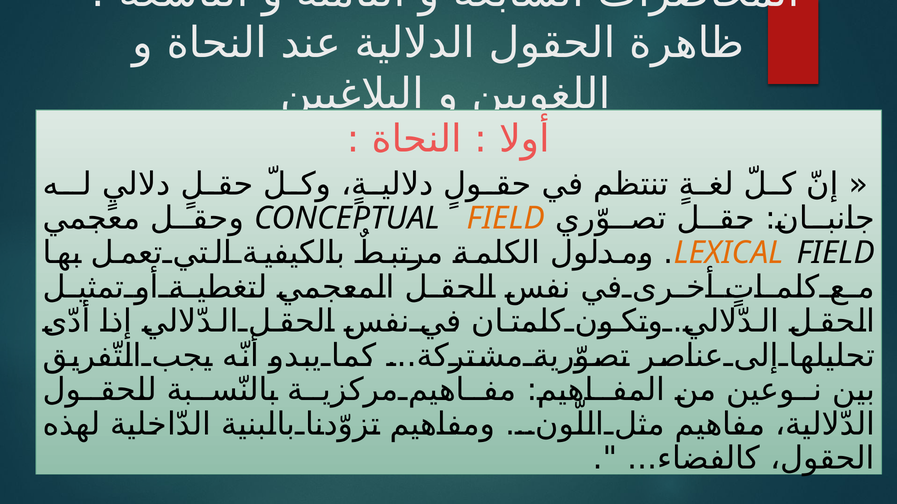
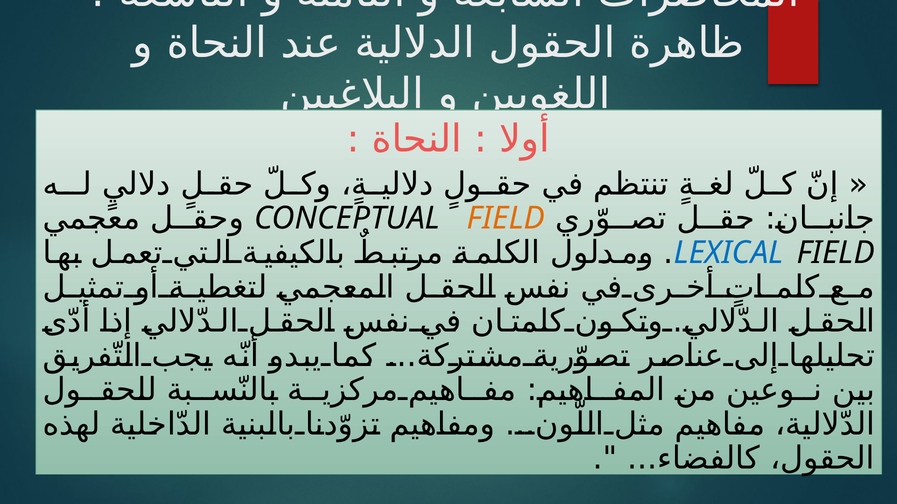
LEXICAL colour: orange -> blue
